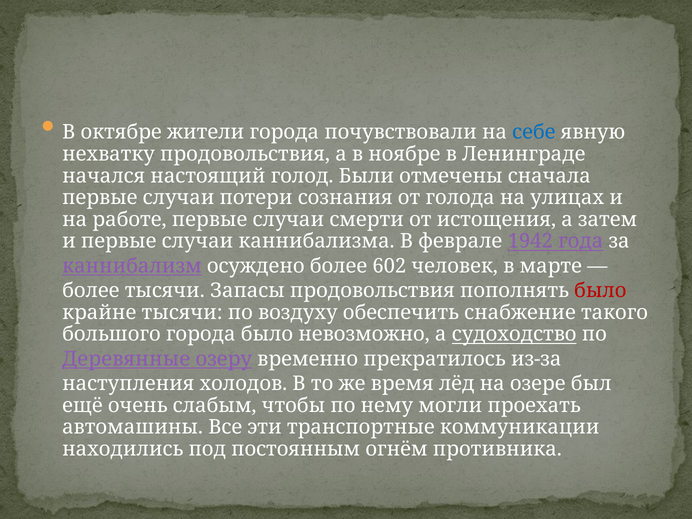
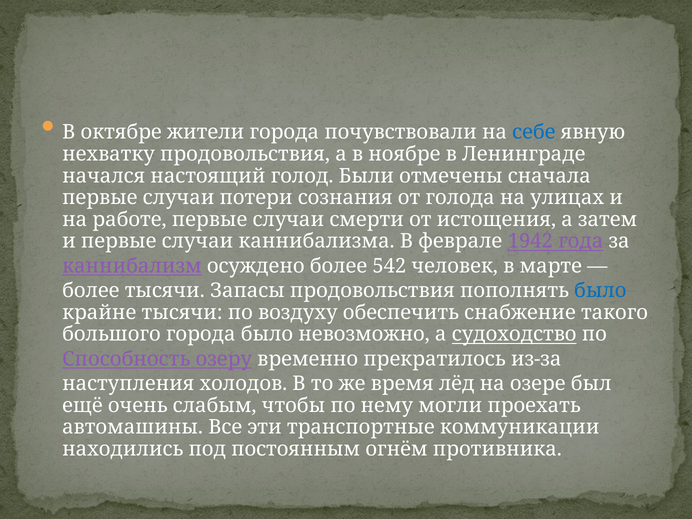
602: 602 -> 542
было at (600, 291) colour: red -> blue
Деревянные: Деревянные -> Способность
